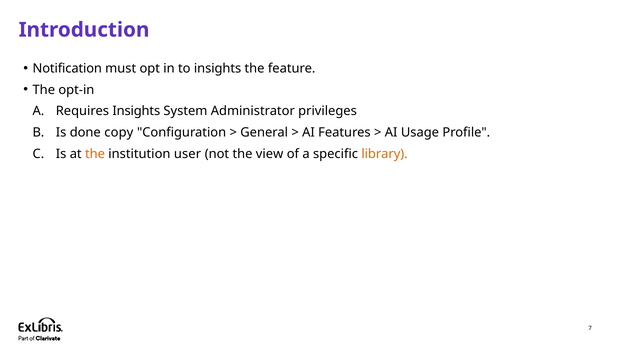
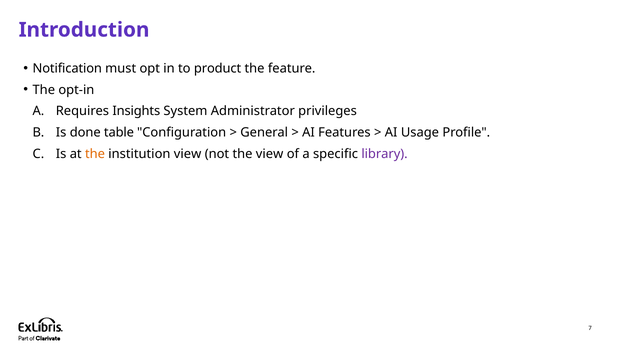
to insights: insights -> product
copy: copy -> table
institution user: user -> view
library colour: orange -> purple
